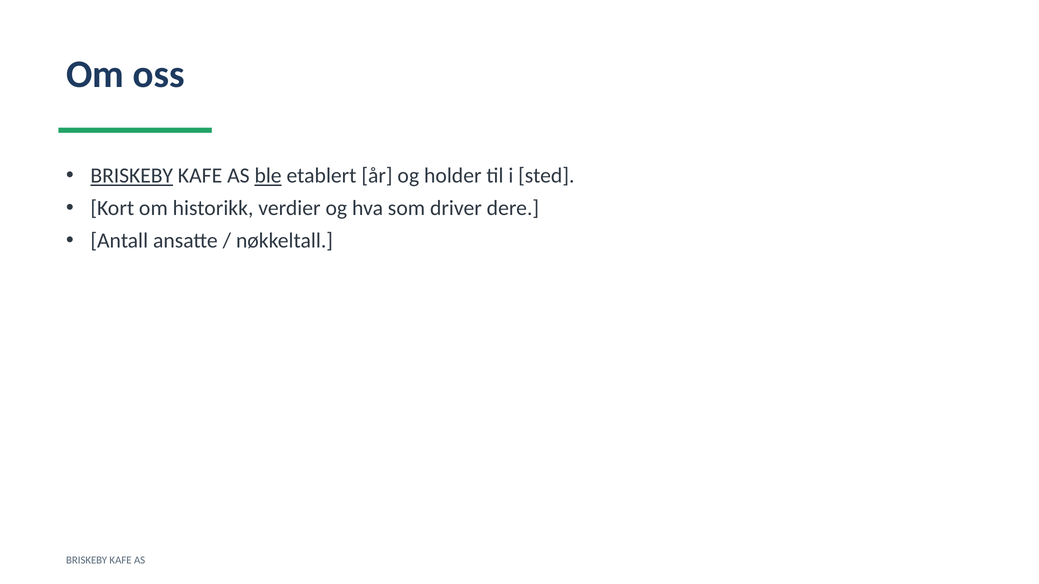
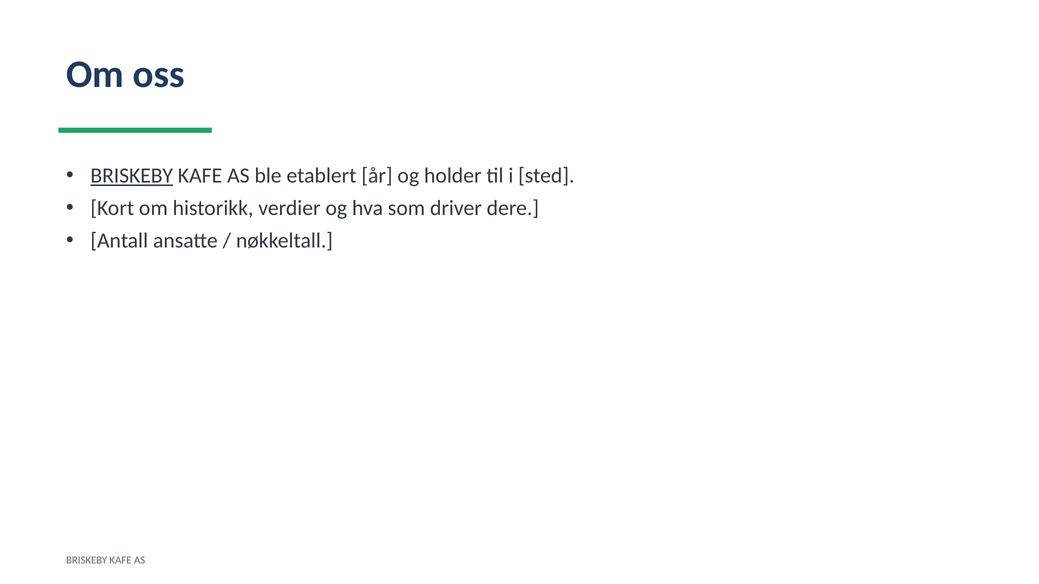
ble underline: present -> none
